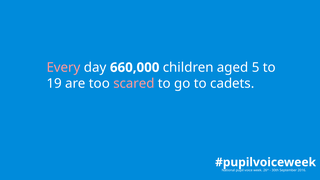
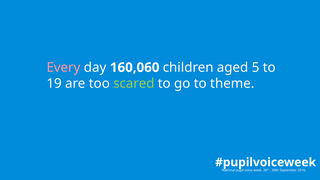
660,000: 660,000 -> 160,060
scared colour: pink -> light green
cadets: cadets -> theme
